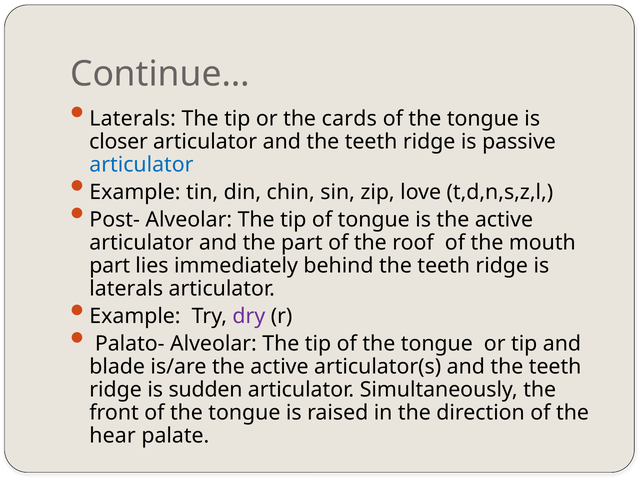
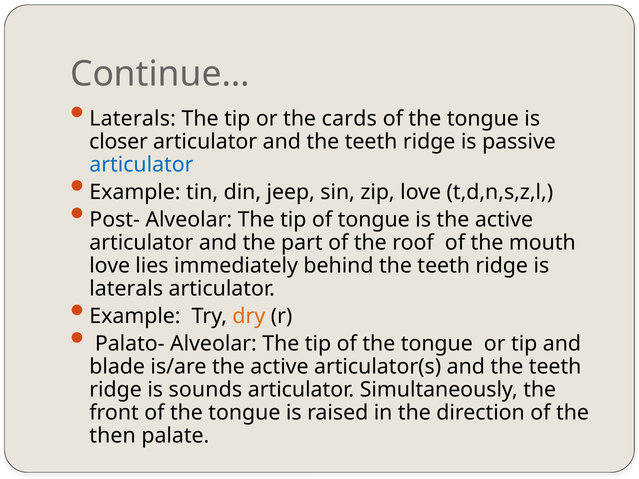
chin: chin -> jeep
part at (110, 266): part -> love
dry colour: purple -> orange
sudden: sudden -> sounds
hear: hear -> then
